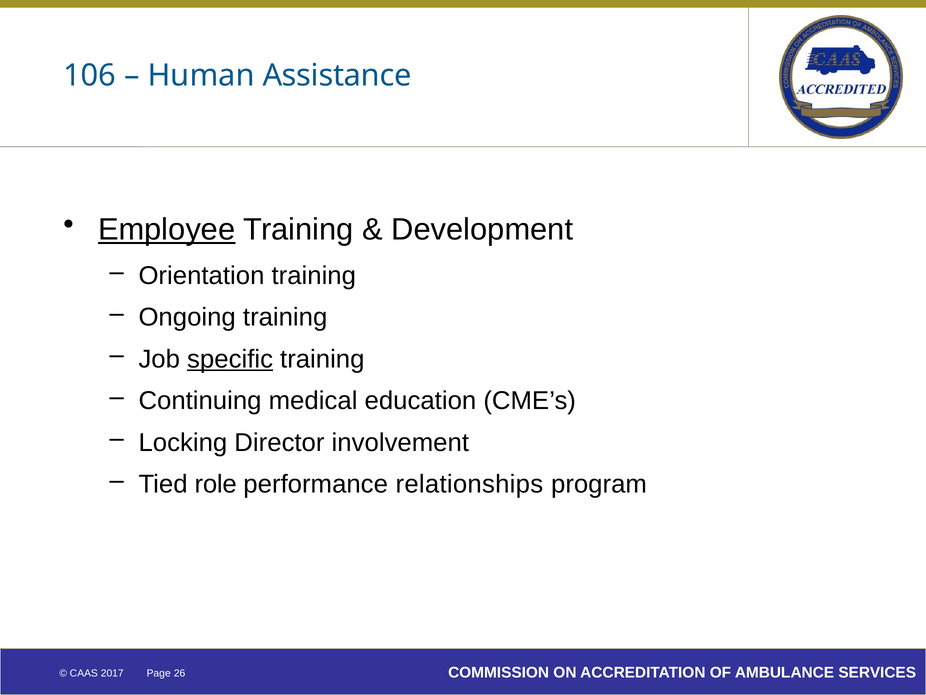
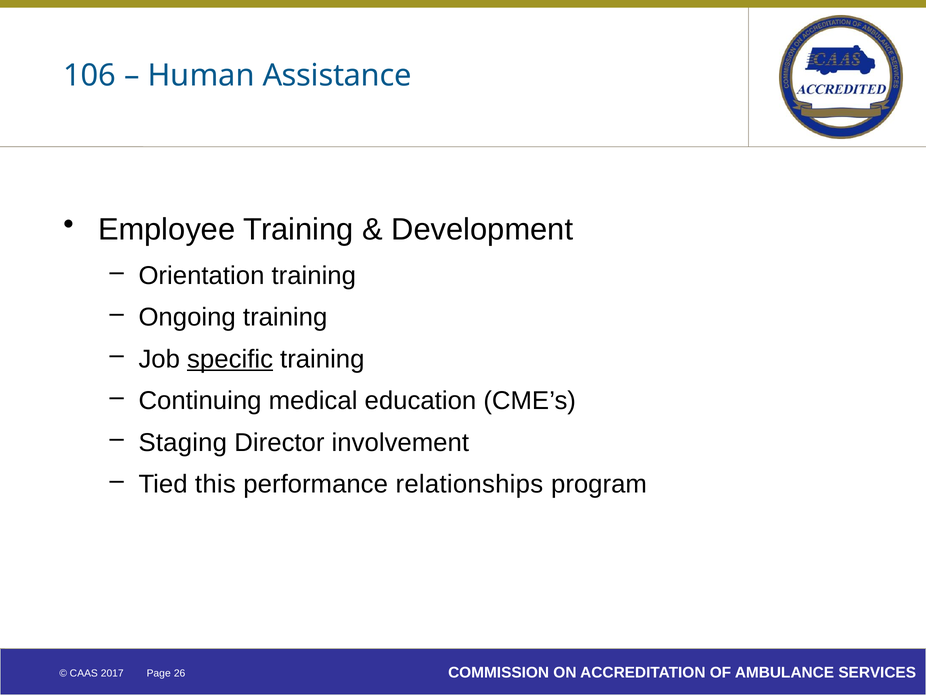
Employee underline: present -> none
Locking: Locking -> Staging
role: role -> this
